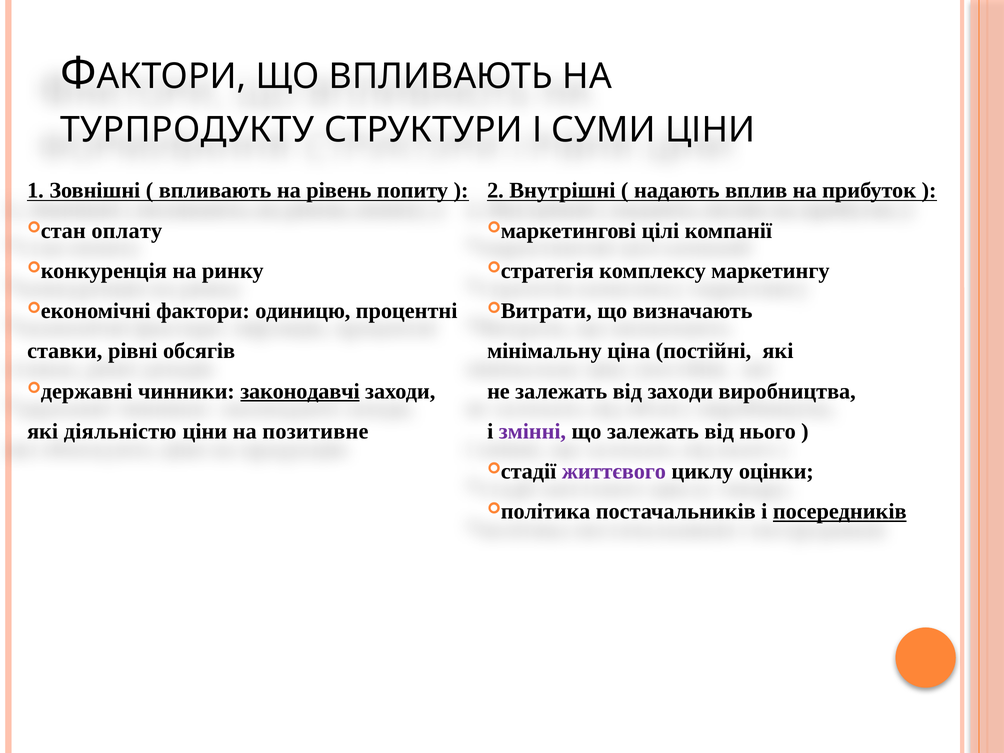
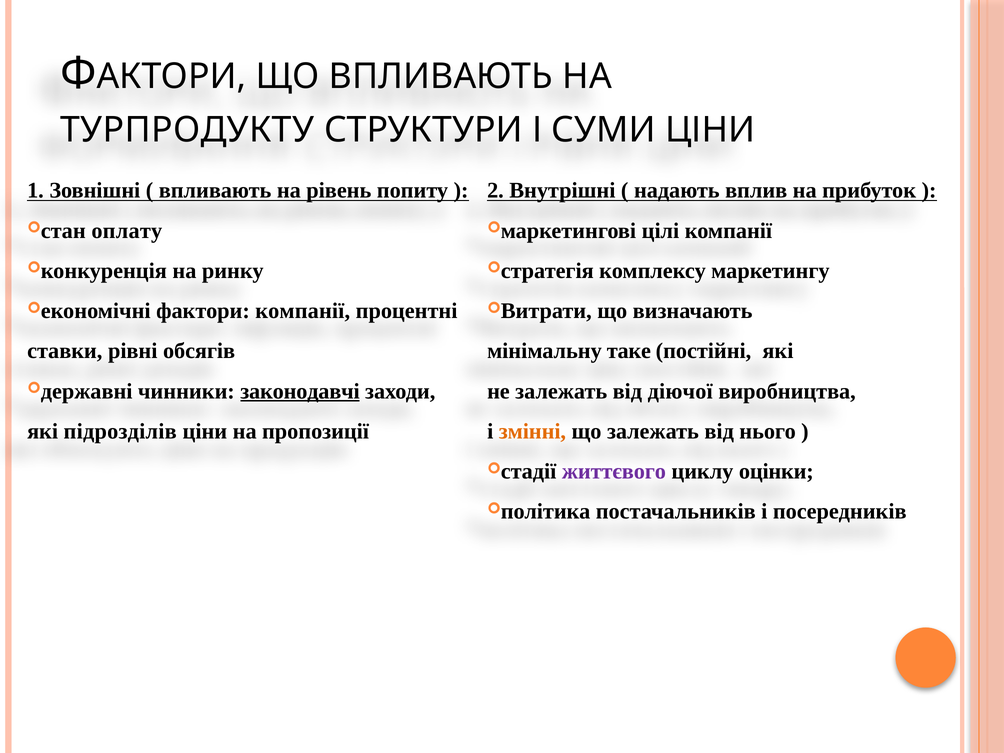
фактори одиницю: одиницю -> компанії
ціна: ціна -> таке
від заходи: заходи -> діючої
діяльністю: діяльністю -> підрозділів
позитивне: позитивне -> пропозиції
змінні colour: purple -> orange
посередників underline: present -> none
